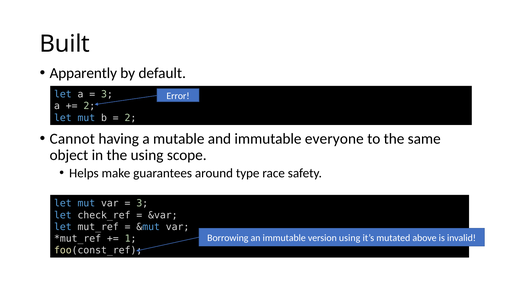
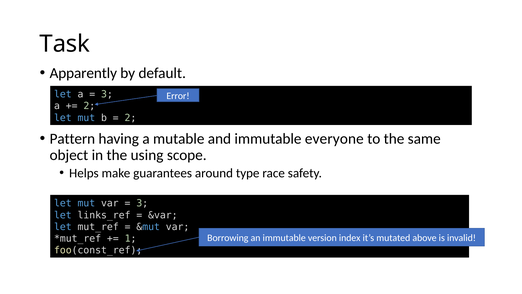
Built: Built -> Task
Cannot: Cannot -> Pattern
check_ref: check_ref -> links_ref
version using: using -> index
